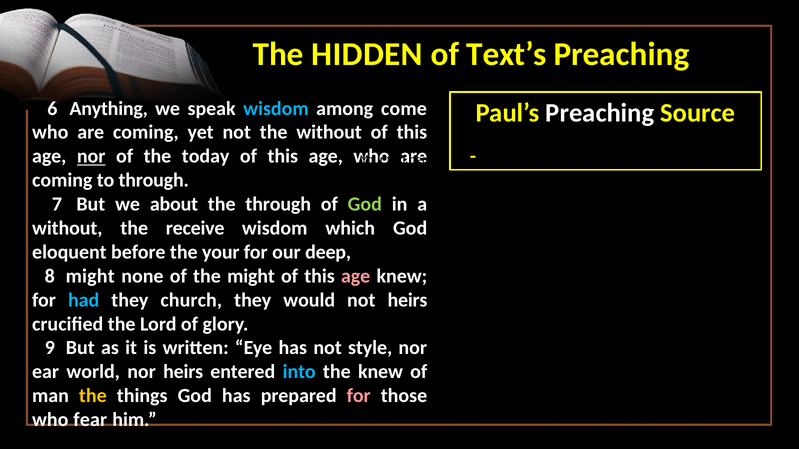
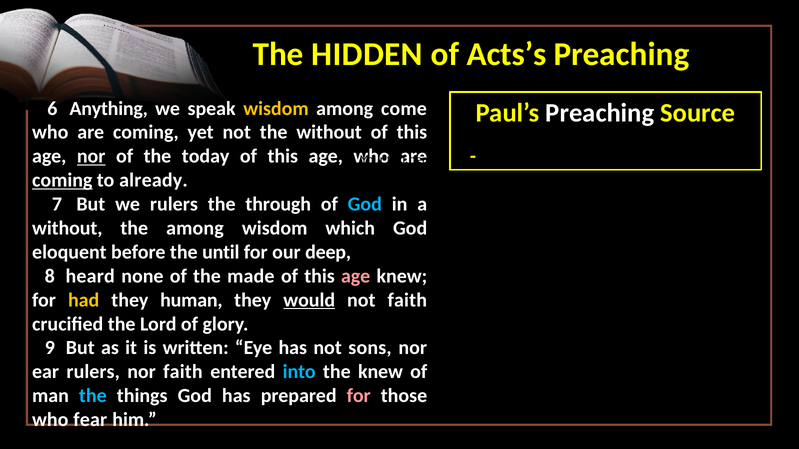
Text’s: Text’s -> Acts’s
wisdom at (276, 109) colour: light blue -> yellow
coming at (62, 180) underline: none -> present
to through: through -> already
we about: about -> rulers
God at (365, 204) colour: light green -> light blue
the receive: receive -> among
the your: your -> until
8 might: might -> heard
the might: might -> made
had colour: light blue -> yellow
church: church -> human
would underline: none -> present
not heirs: heirs -> faith
style: style -> sons
ear world: world -> rulers
nor heirs: heirs -> faith
the at (93, 396) colour: yellow -> light blue
